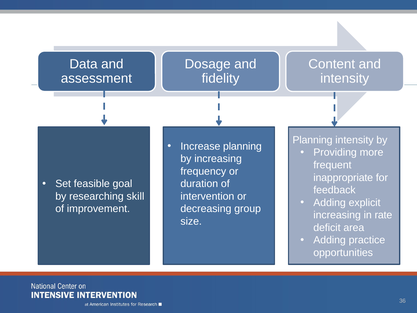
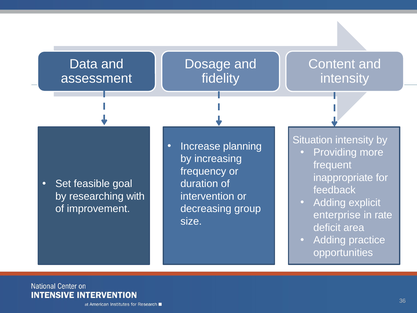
Planning at (313, 140): Planning -> Situation
skill: skill -> with
increasing at (337, 215): increasing -> enterprise
